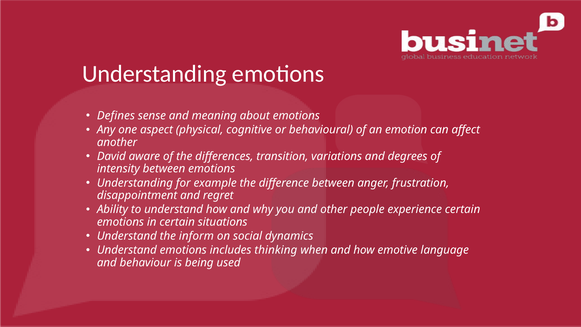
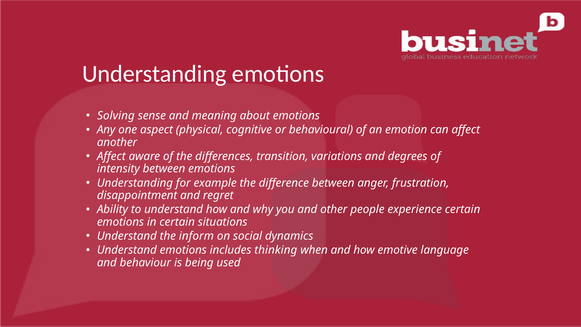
Defines: Defines -> Solving
David at (111, 156): David -> Affect
